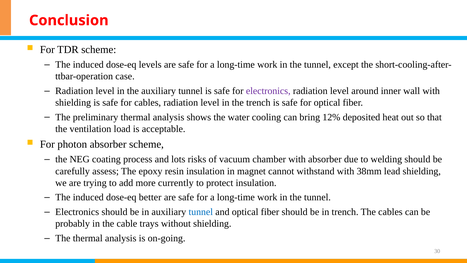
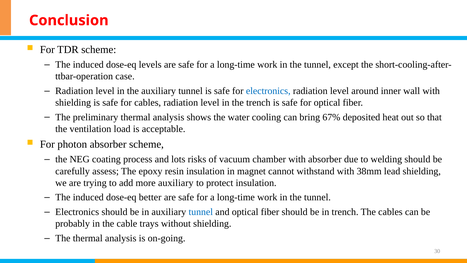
electronics at (268, 91) colour: purple -> blue
12%: 12% -> 67%
more currently: currently -> auxiliary
